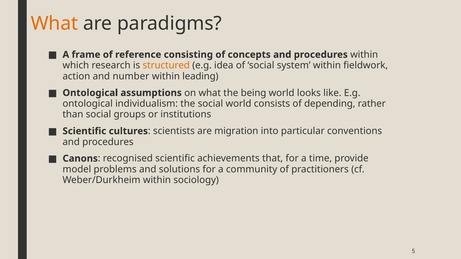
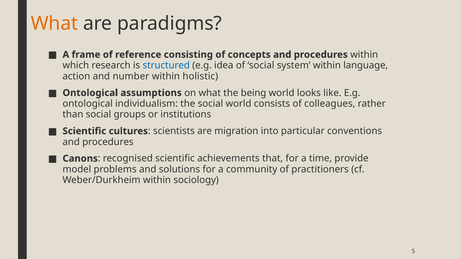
structured colour: orange -> blue
fieldwork: fieldwork -> language
leading: leading -> holistic
depending: depending -> colleagues
